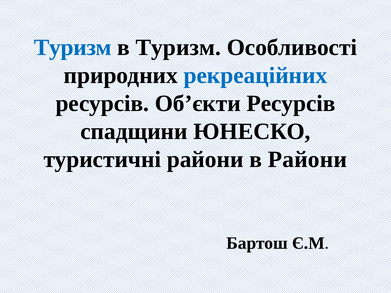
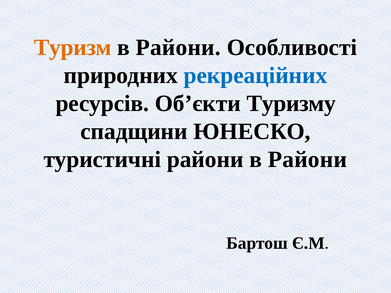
Туризм at (73, 48) colour: blue -> orange
Туризм at (178, 48): Туризм -> Райони
Об’єкти Ресурсів: Ресурсів -> Туризму
